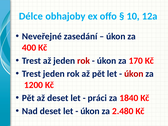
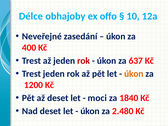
170: 170 -> 637
úkon at (134, 74) colour: red -> orange
práci: práci -> moci
